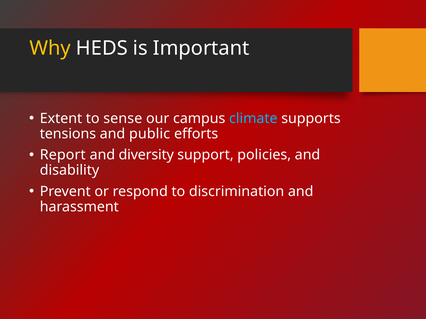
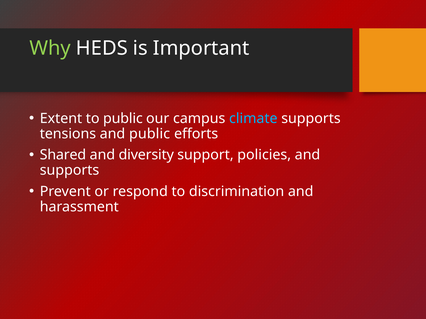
Why colour: yellow -> light green
to sense: sense -> public
Report: Report -> Shared
disability at (69, 170): disability -> supports
